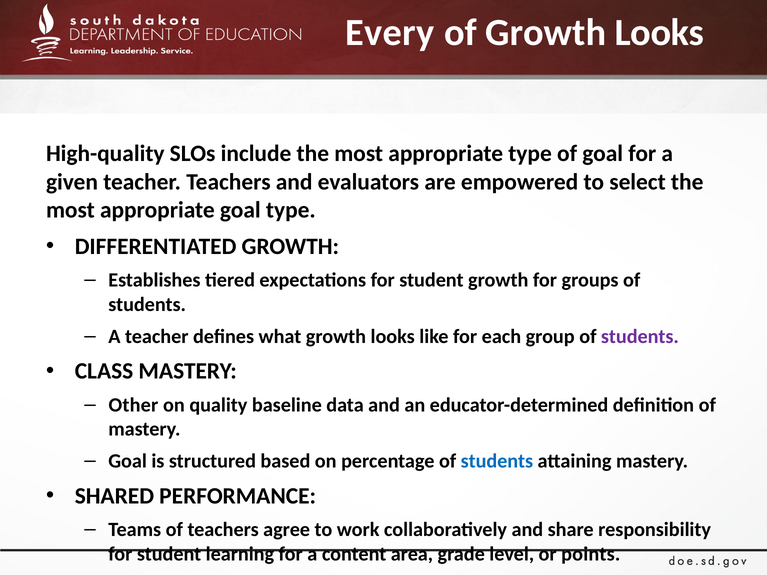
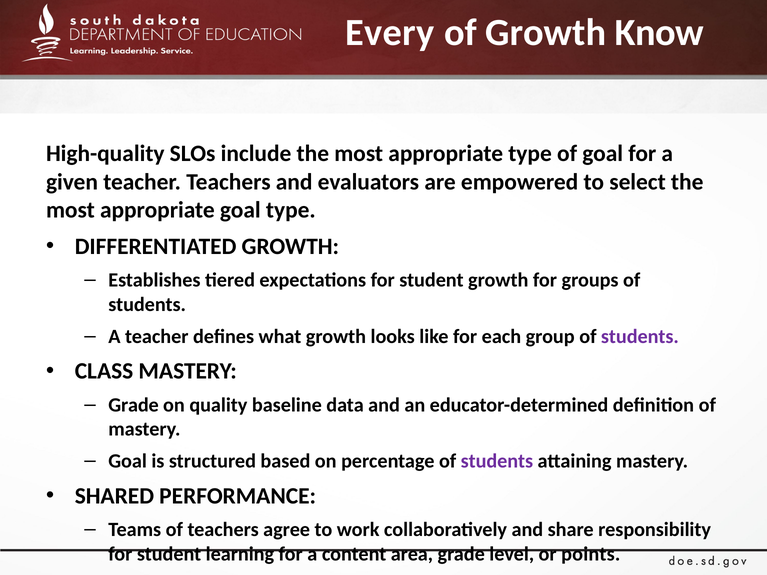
of Growth Looks: Looks -> Know
Other at (133, 405): Other -> Grade
students at (497, 461) colour: blue -> purple
